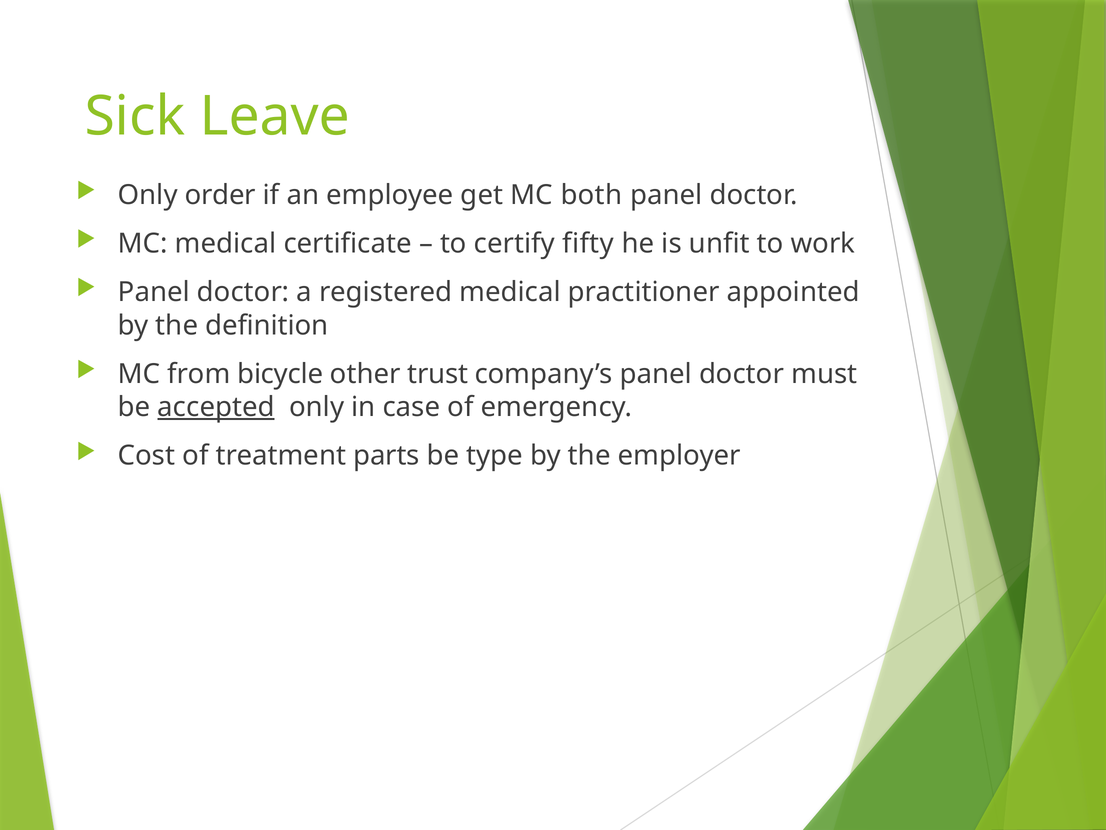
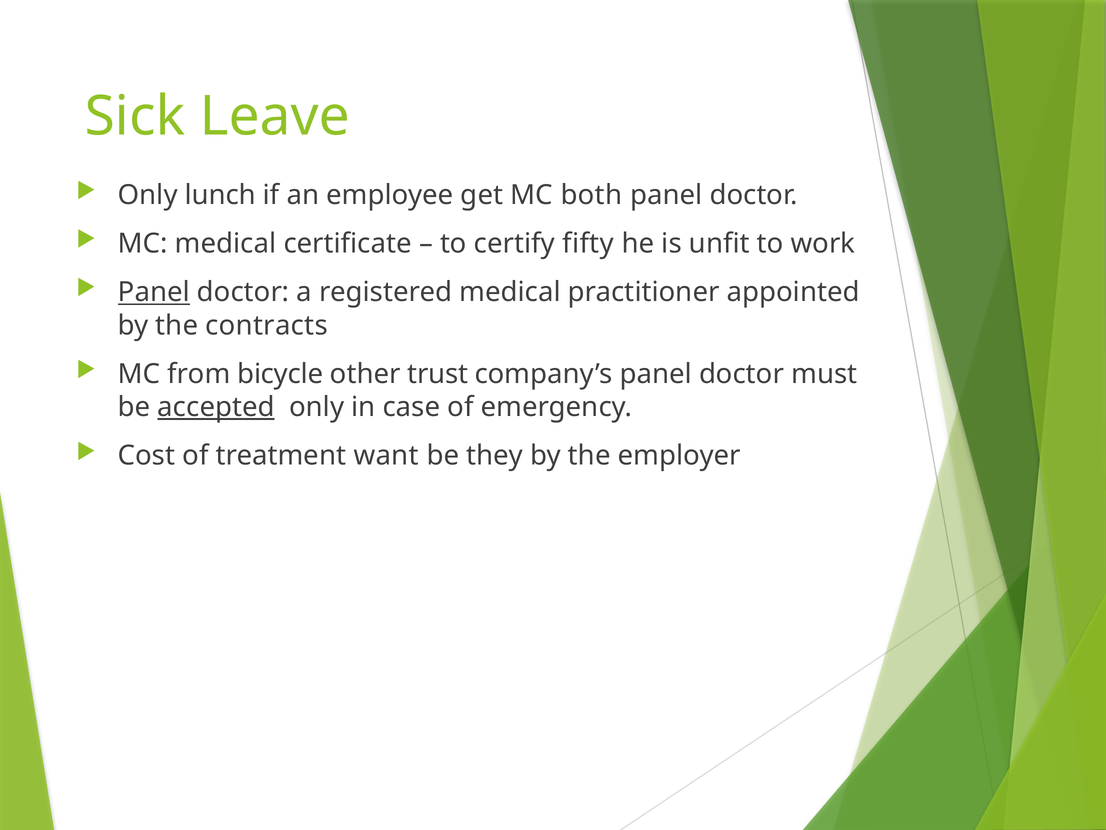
order: order -> lunch
Panel at (154, 292) underline: none -> present
definition: definition -> contracts
parts: parts -> want
type: type -> they
